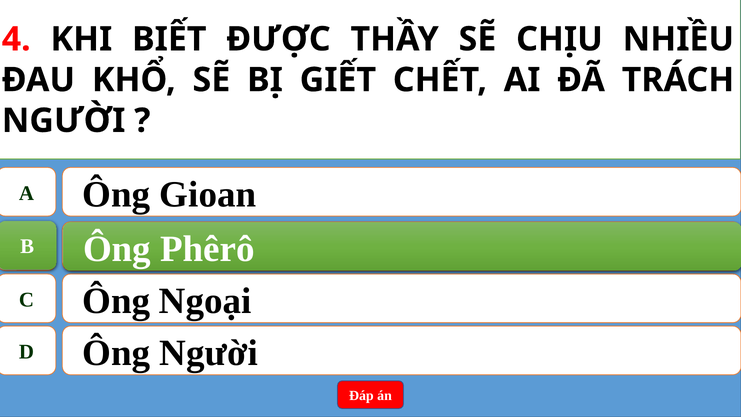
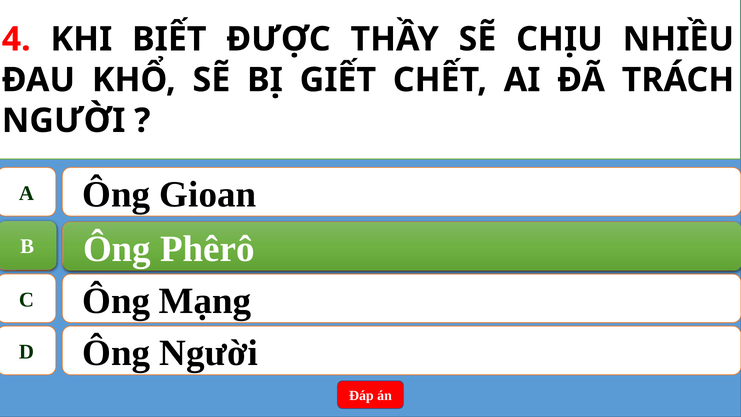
Ngoại: Ngoại -> Mạng
